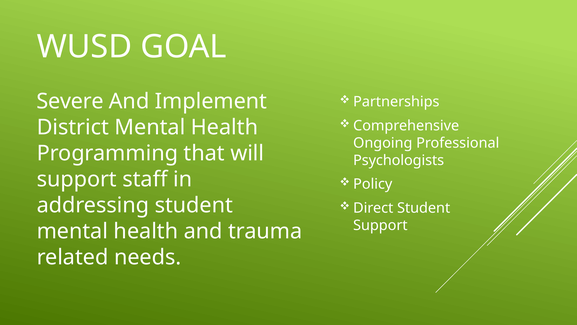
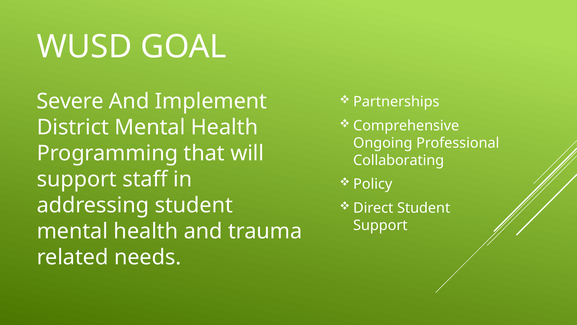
Psychologists: Psychologists -> Collaborating
